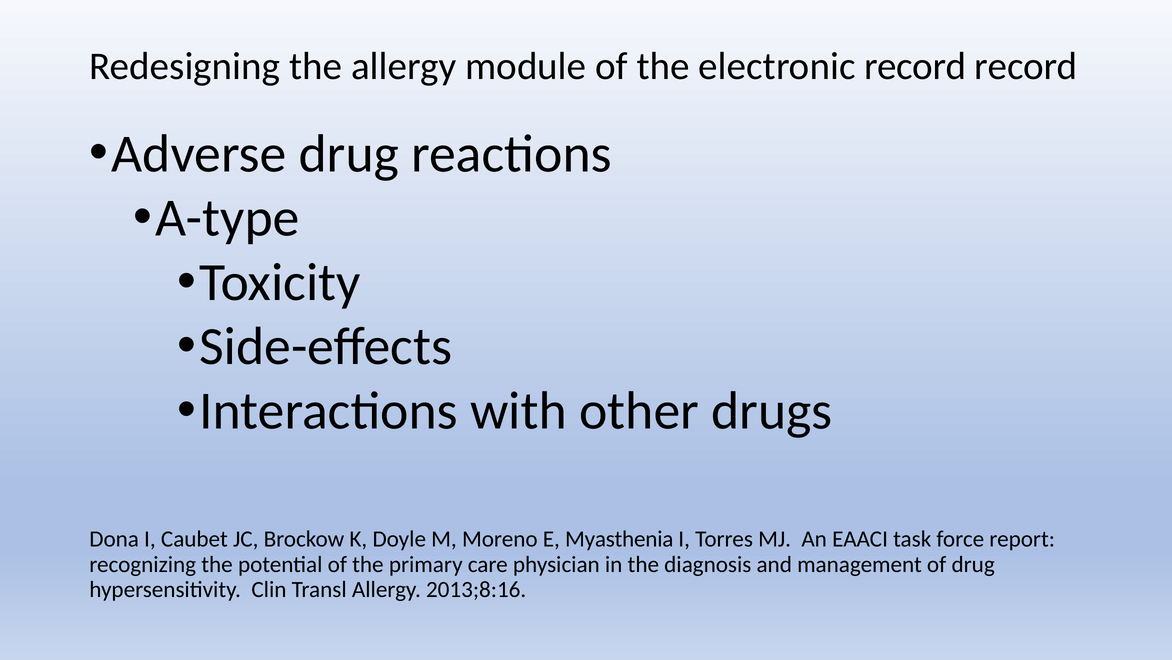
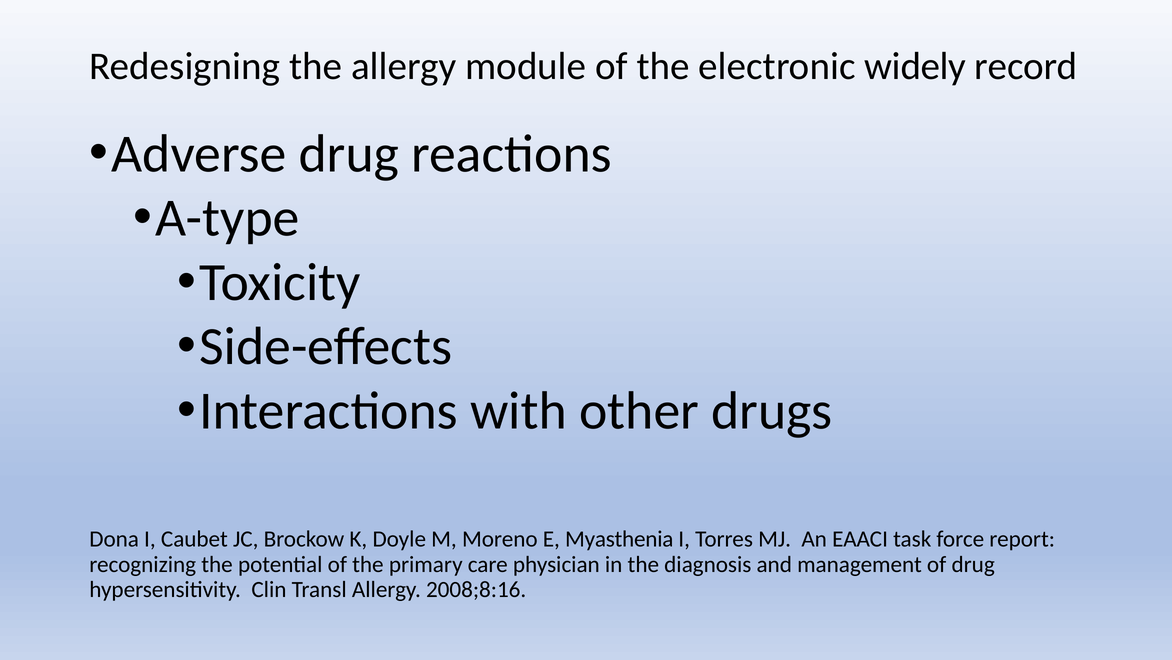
electronic record: record -> widely
2013;8:16: 2013;8:16 -> 2008;8:16
